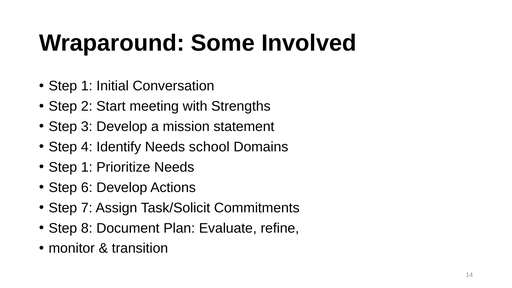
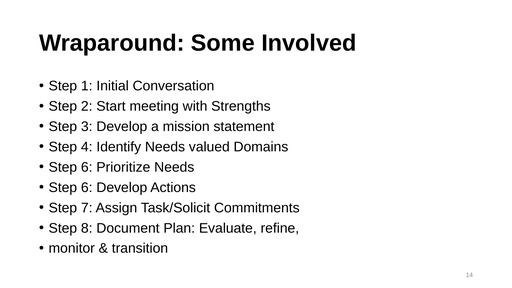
school: school -> valued
1 at (87, 167): 1 -> 6
